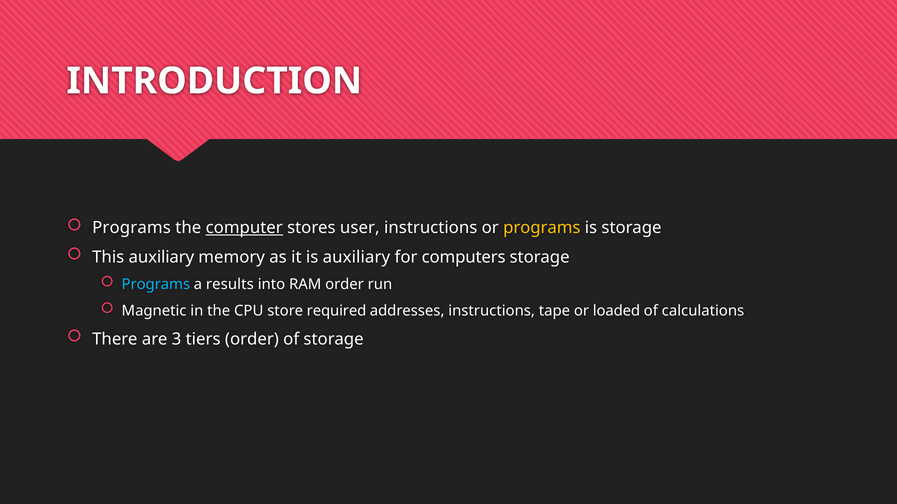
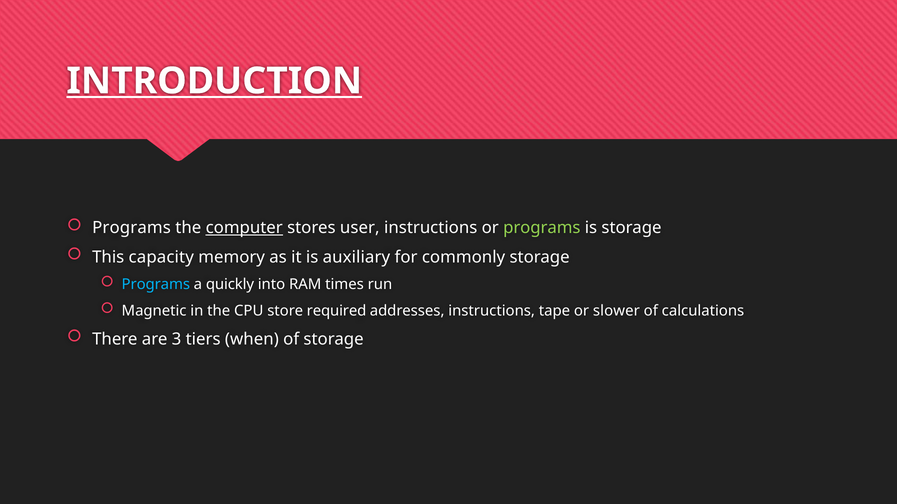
INTRODUCTION underline: none -> present
programs at (542, 228) colour: yellow -> light green
This auxiliary: auxiliary -> capacity
computers: computers -> commonly
results: results -> quickly
RAM order: order -> times
loaded: loaded -> slower
tiers order: order -> when
